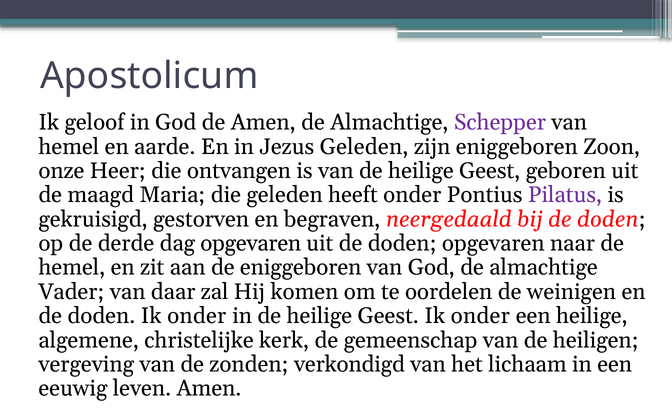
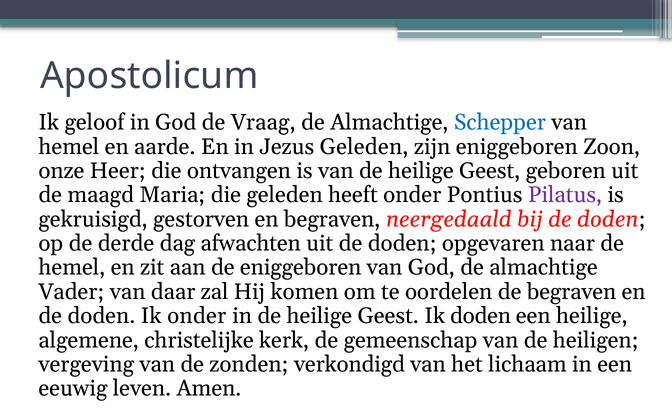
de Amen: Amen -> Vraag
Schepper colour: purple -> blue
dag opgevaren: opgevaren -> afwachten
de weinigen: weinigen -> begraven
Geest Ik onder: onder -> doden
